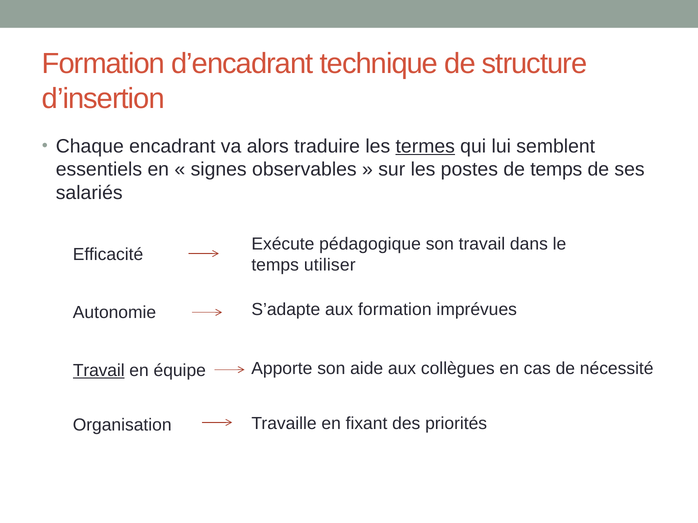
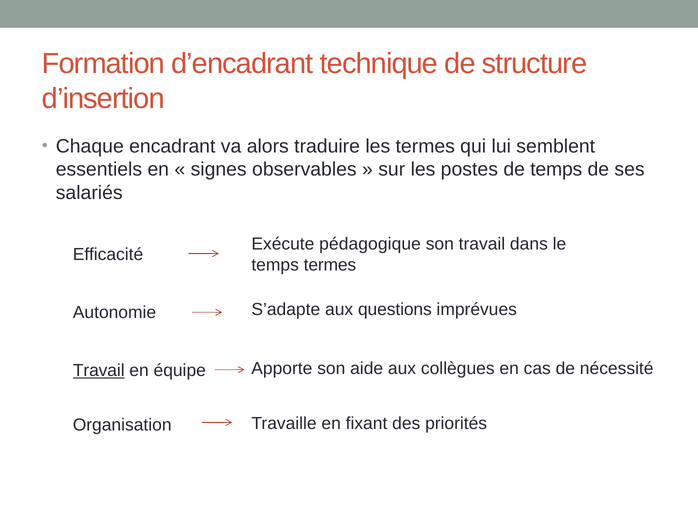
termes at (425, 146) underline: present -> none
temps utiliser: utiliser -> termes
aux formation: formation -> questions
